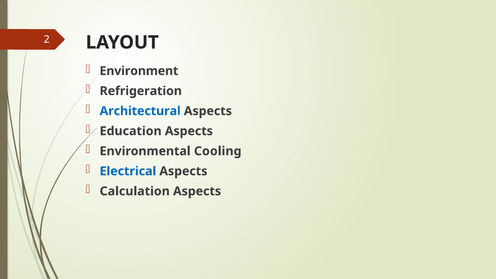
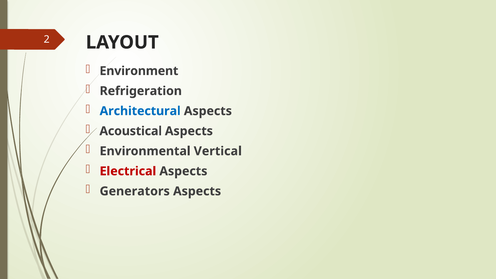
Education: Education -> Acoustical
Cooling: Cooling -> Vertical
Electrical colour: blue -> red
Calculation: Calculation -> Generators
